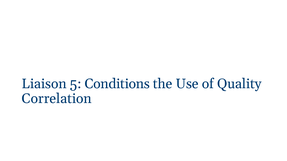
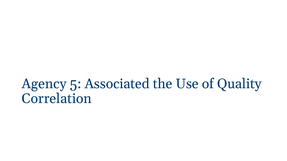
Liaison: Liaison -> Agency
Conditions: Conditions -> Associated
